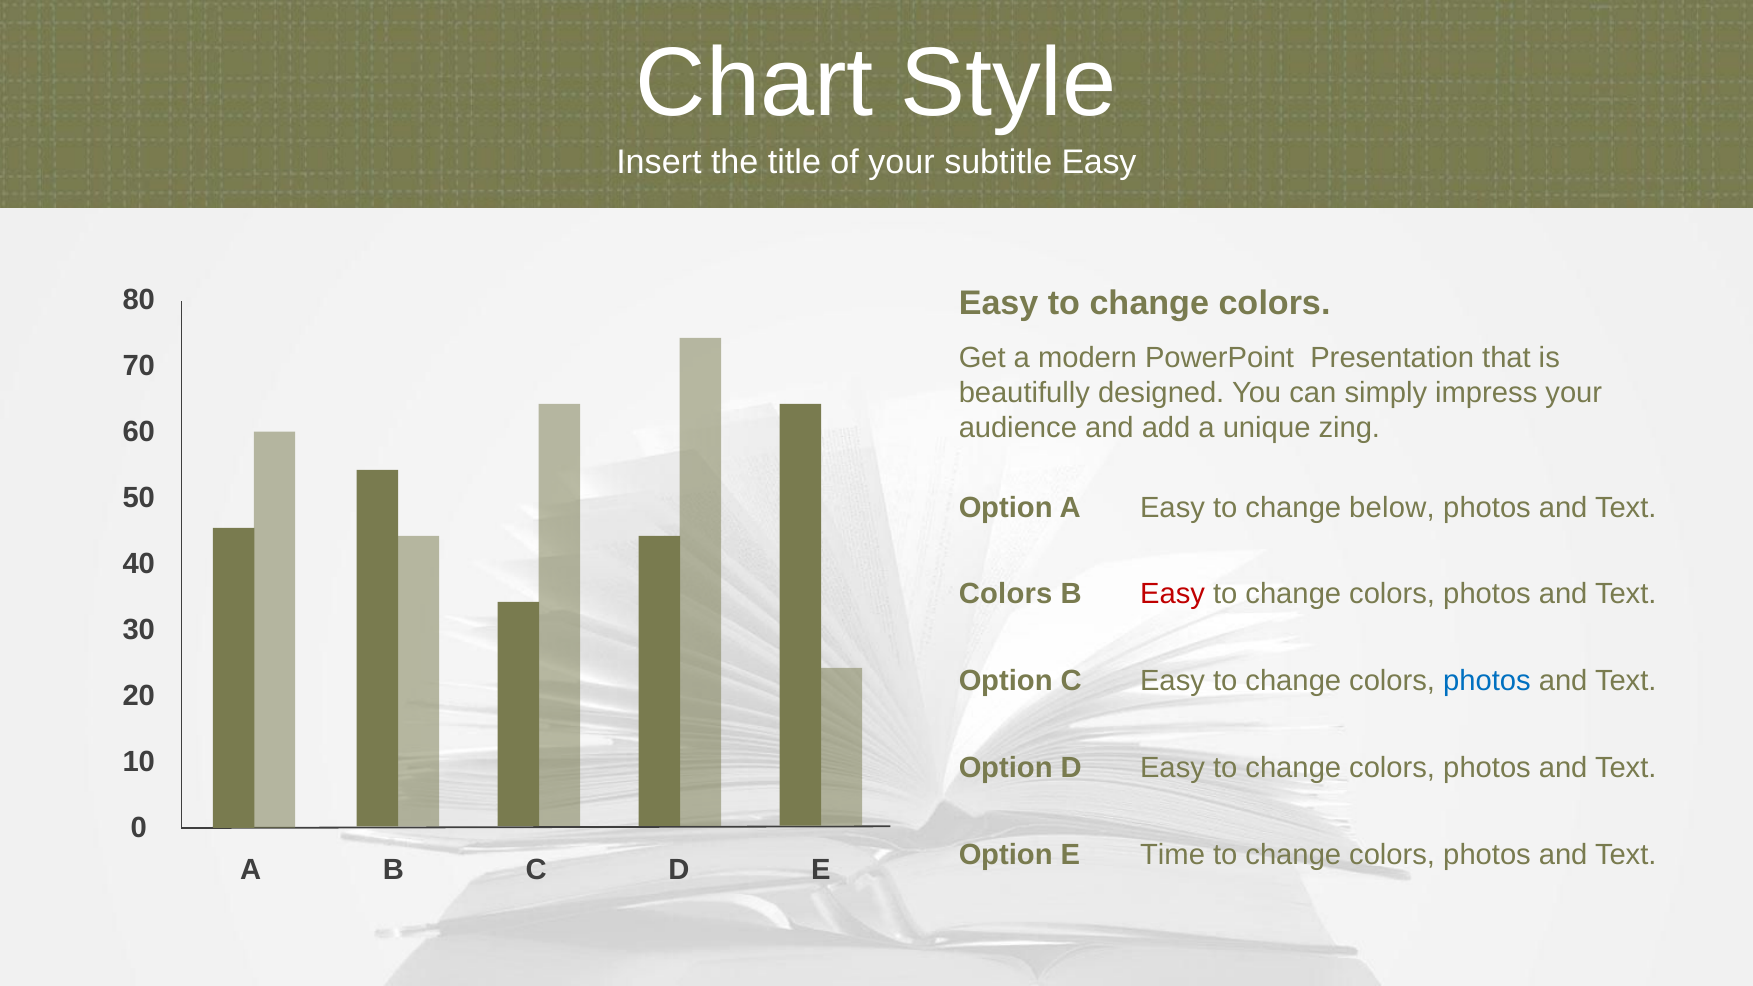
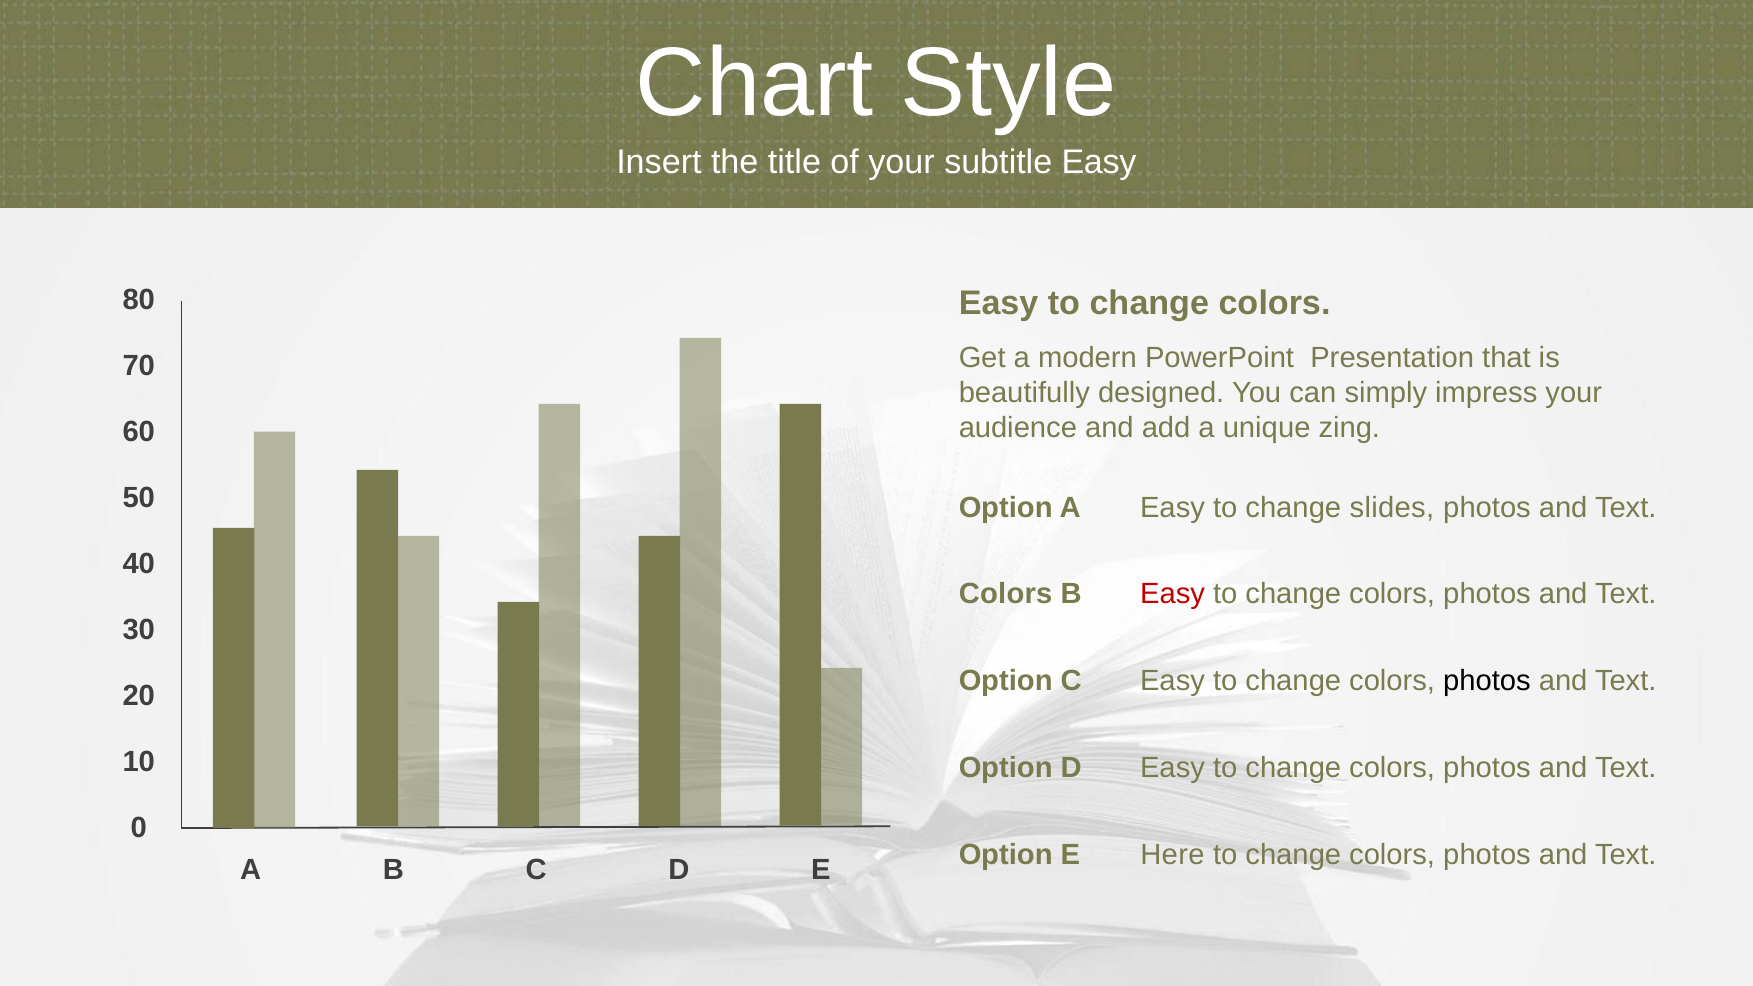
below: below -> slides
photos at (1487, 681) colour: blue -> black
Time: Time -> Here
